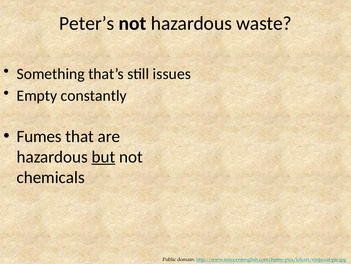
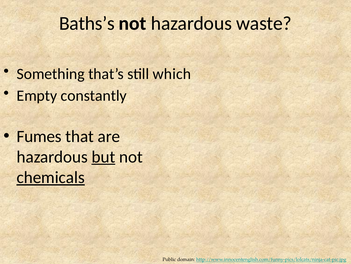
Peter’s: Peter’s -> Baths’s
issues: issues -> which
chemicals underline: none -> present
